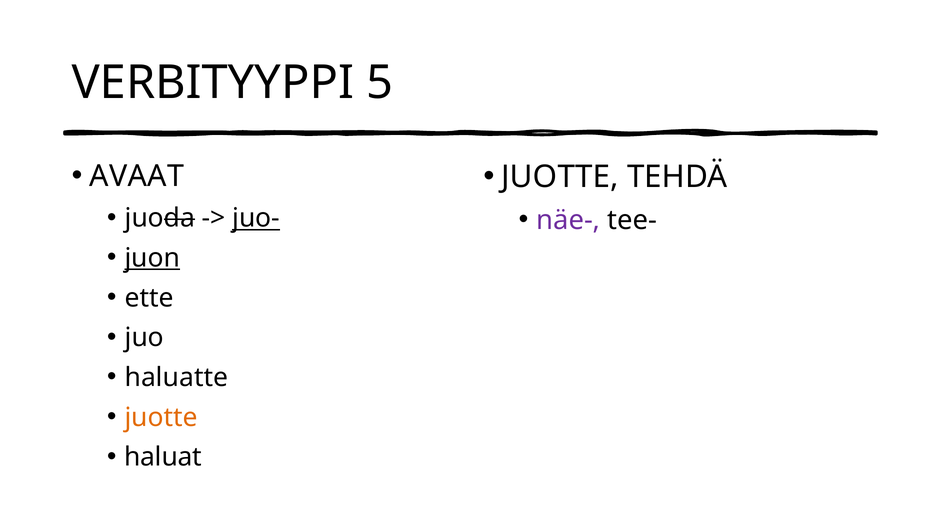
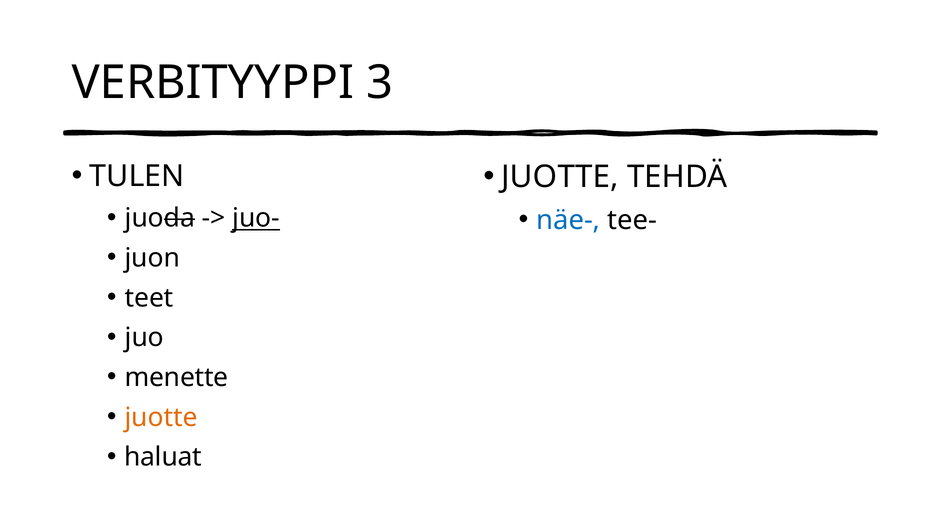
5: 5 -> 3
AVAAT: AVAAT -> TULEN
näe- colour: purple -> blue
juon underline: present -> none
ette: ette -> teet
haluatte: haluatte -> menette
